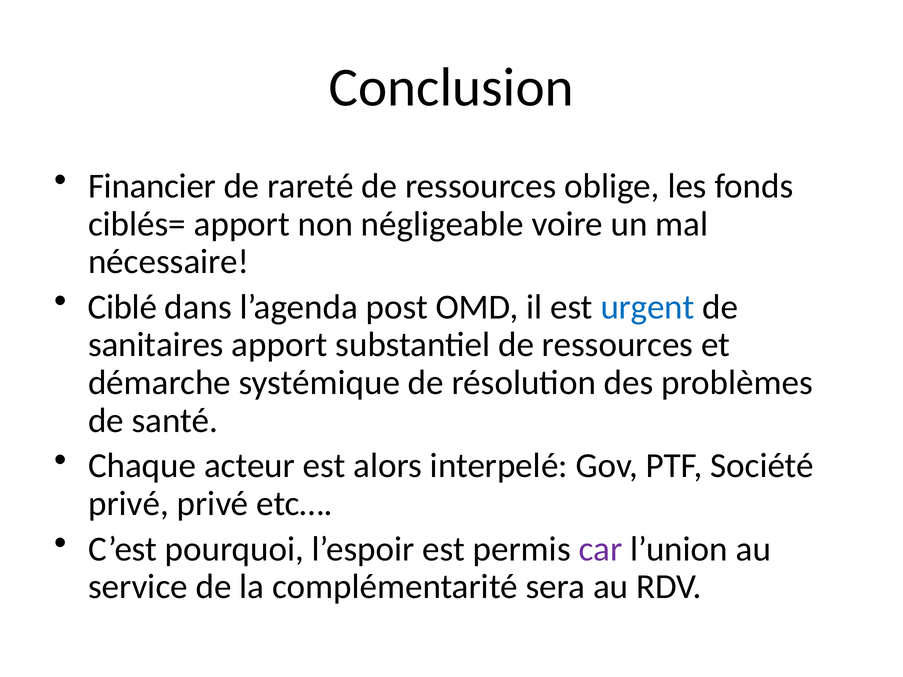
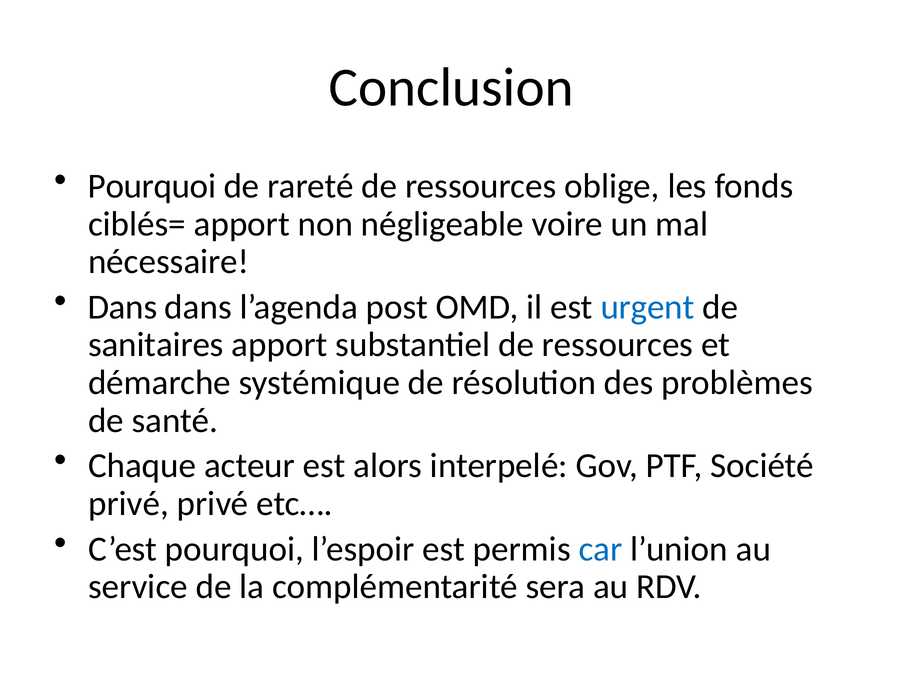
Financier at (152, 186): Financier -> Pourquoi
Ciblé at (122, 307): Ciblé -> Dans
car colour: purple -> blue
